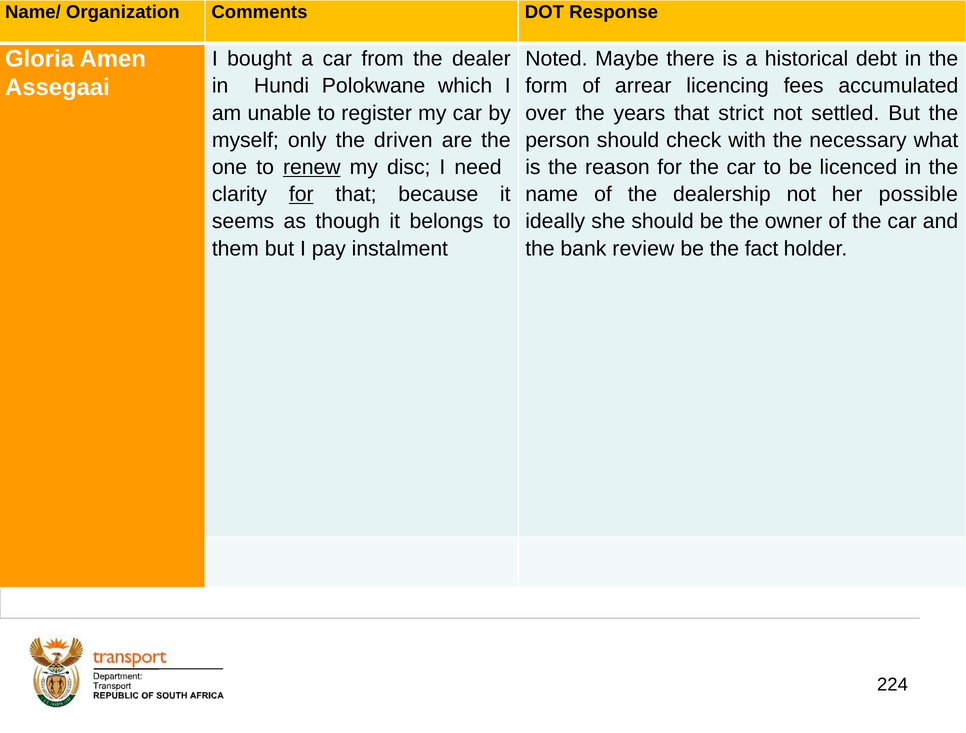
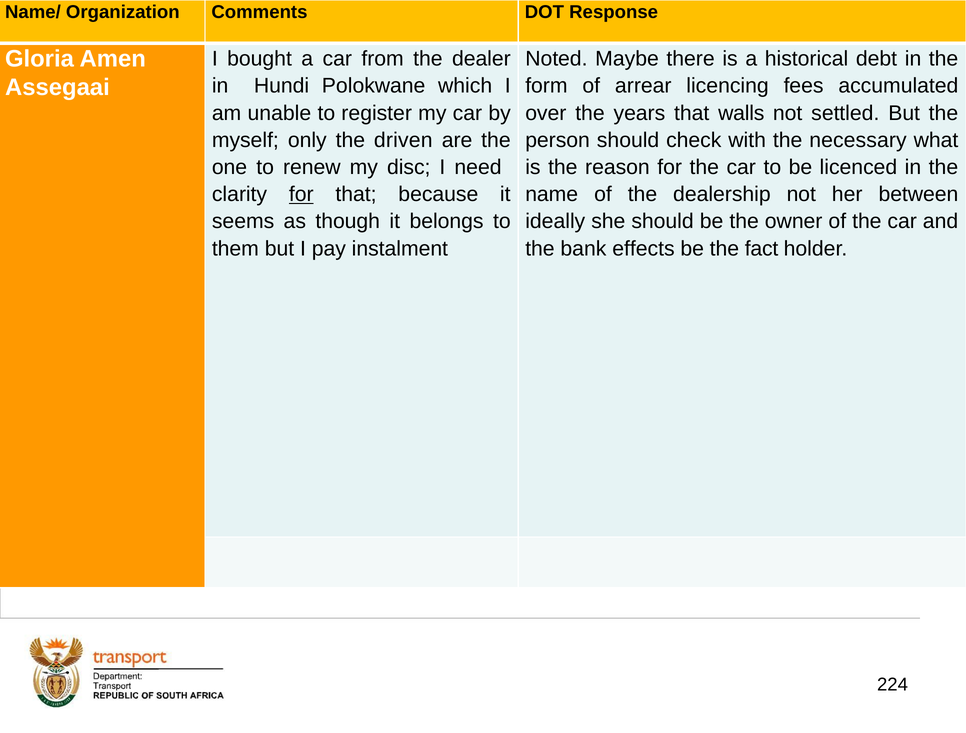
strict: strict -> walls
renew underline: present -> none
possible: possible -> between
review: review -> effects
